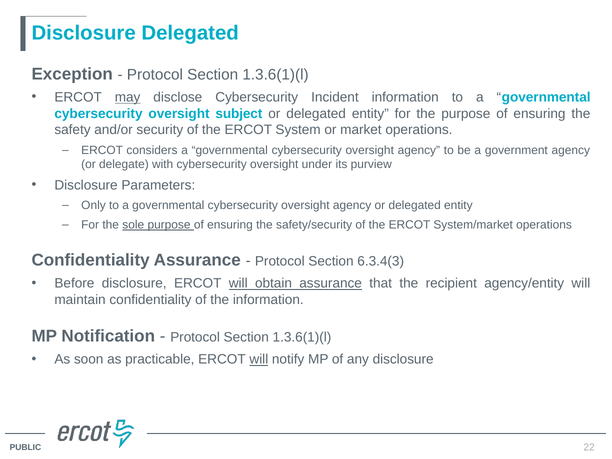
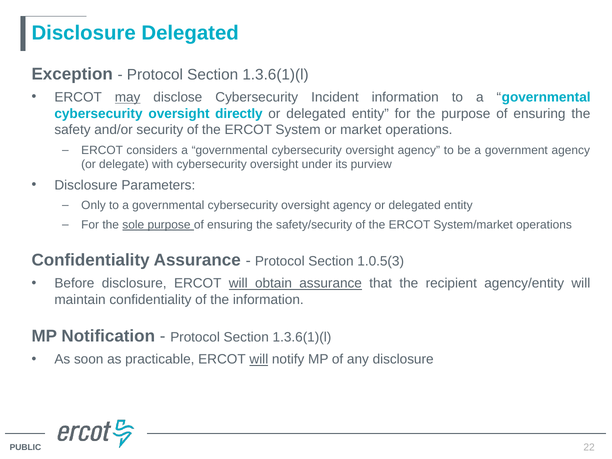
subject: subject -> directly
6.3.4(3: 6.3.4(3 -> 1.0.5(3
